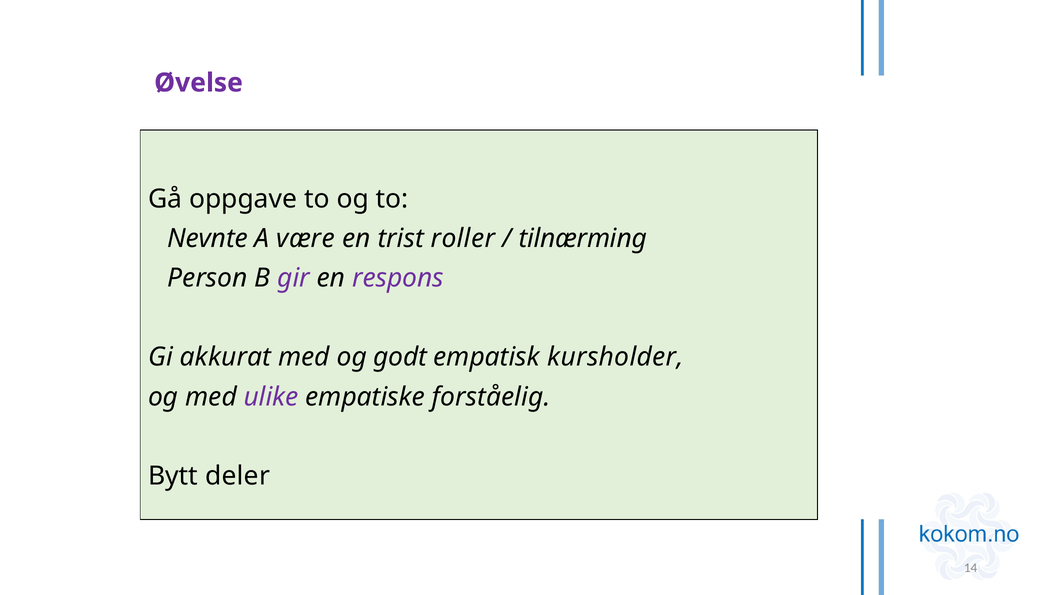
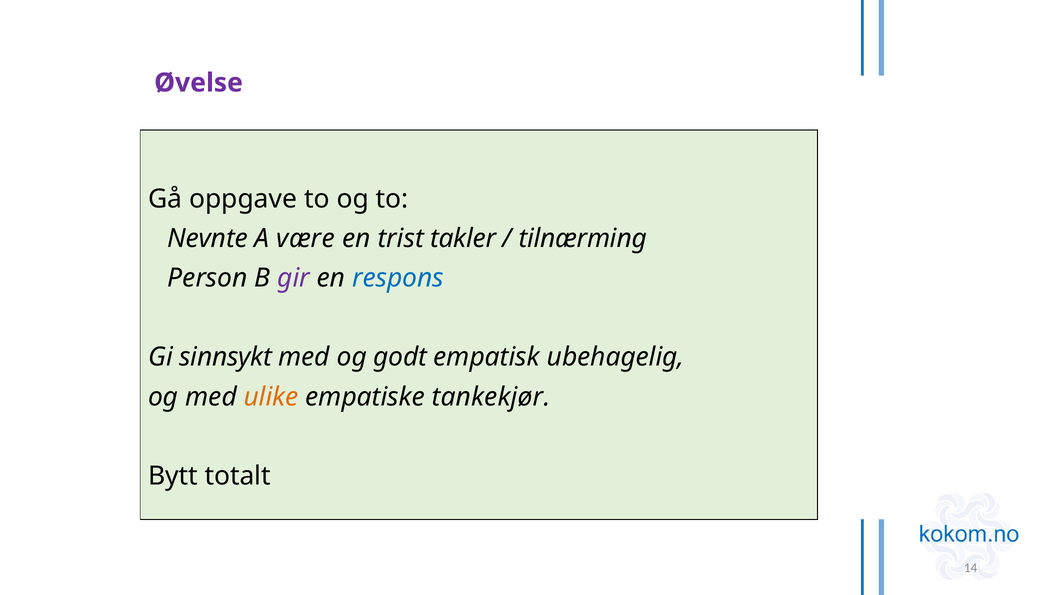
roller: roller -> takler
respons colour: purple -> blue
akkurat: akkurat -> sinnsykt
kursholder: kursholder -> ubehagelig
ulike colour: purple -> orange
forståelig: forståelig -> tankekjør
deler: deler -> totalt
